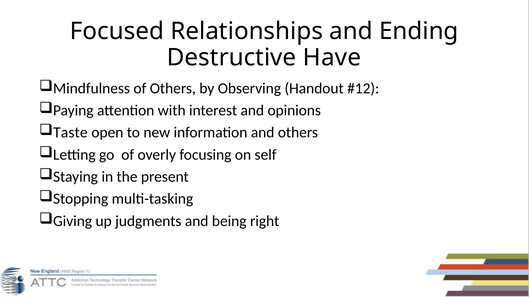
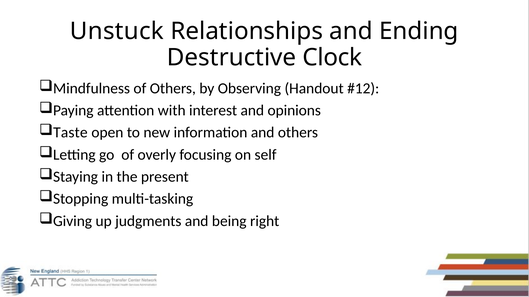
Focused: Focused -> Unstuck
Have: Have -> Clock
